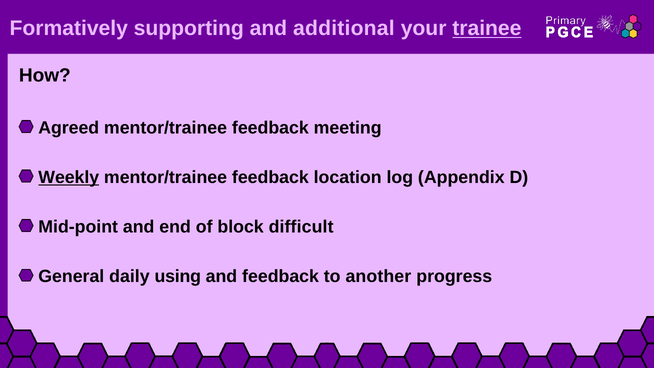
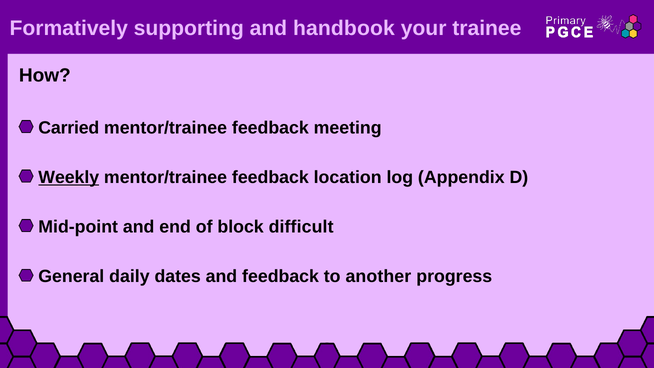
additional: additional -> handbook
trainee underline: present -> none
Agreed: Agreed -> Carried
using: using -> dates
